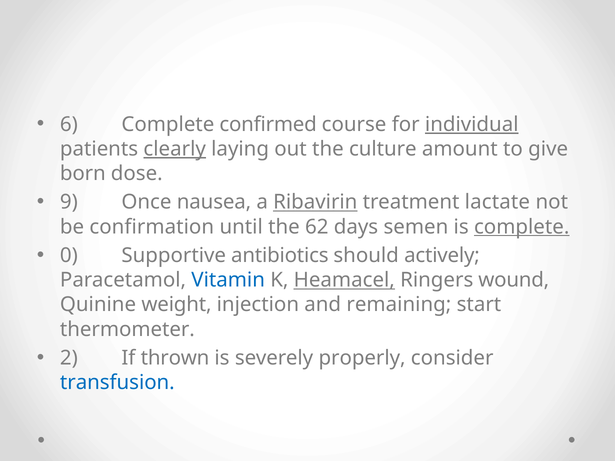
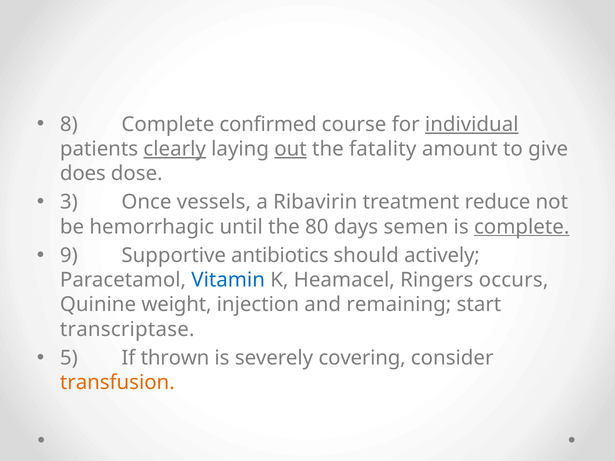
6: 6 -> 8
out underline: none -> present
culture: culture -> fatality
born: born -> does
9: 9 -> 3
nausea: nausea -> vessels
Ribavirin underline: present -> none
lactate: lactate -> reduce
confirmation: confirmation -> hemorrhagic
62: 62 -> 80
0: 0 -> 9
Heamacel underline: present -> none
wound: wound -> occurs
thermometer: thermometer -> transcriptase
2: 2 -> 5
properly: properly -> covering
transfusion colour: blue -> orange
